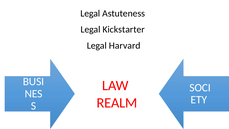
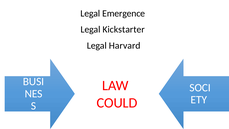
Astuteness: Astuteness -> Emergence
REALM: REALM -> COULD
